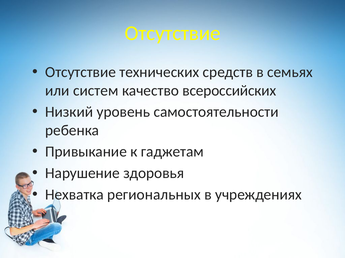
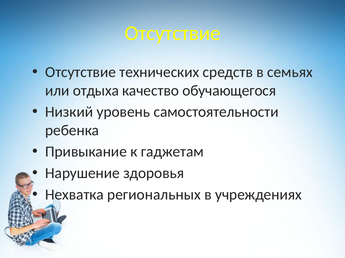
систем: систем -> отдыха
всероссийских: всероссийских -> обучающегося
